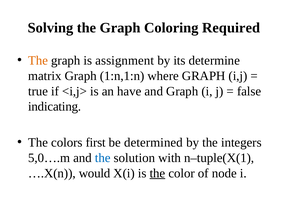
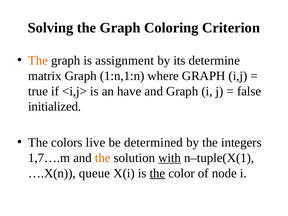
Required: Required -> Criterion
indicating: indicating -> initialized
first: first -> live
5,0….m: 5,0….m -> 1,7….m
the at (103, 158) colour: blue -> orange
with underline: none -> present
would: would -> queue
